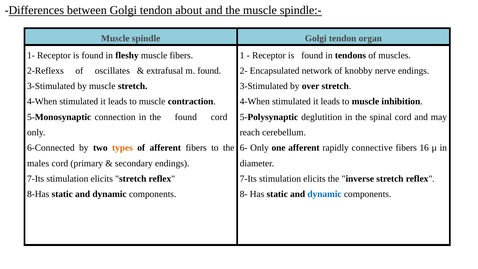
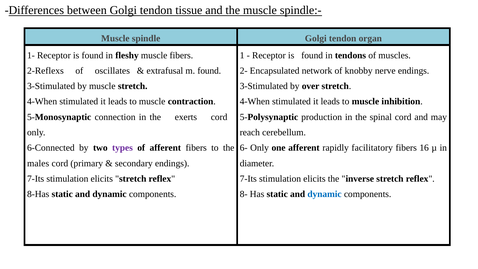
about: about -> tissue
the found: found -> exerts
deglutition: deglutition -> production
types colour: orange -> purple
connective: connective -> facilitatory
